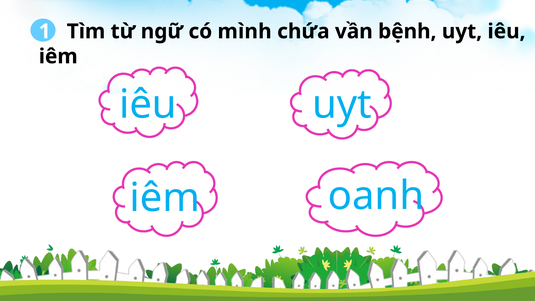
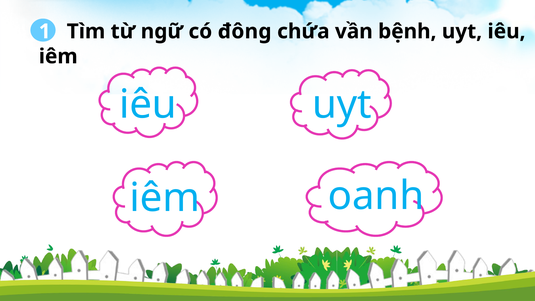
mình: mình -> đông
